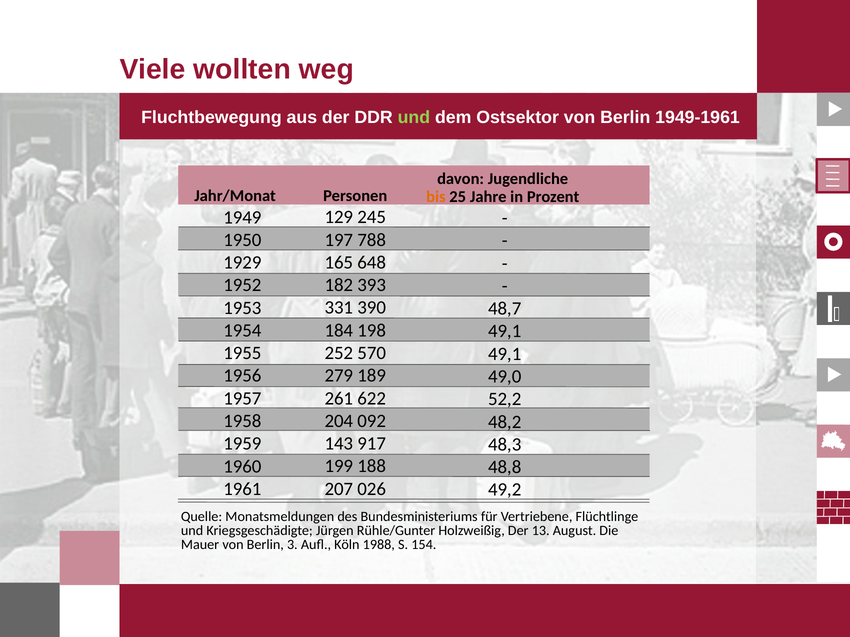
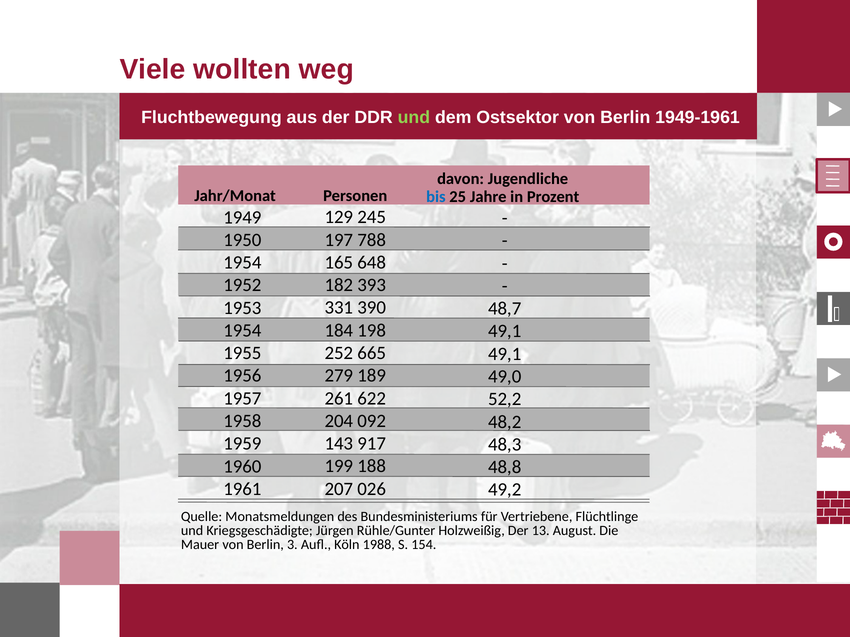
bis colour: orange -> blue
1929 at (242, 263): 1929 -> 1954
570: 570 -> 665
